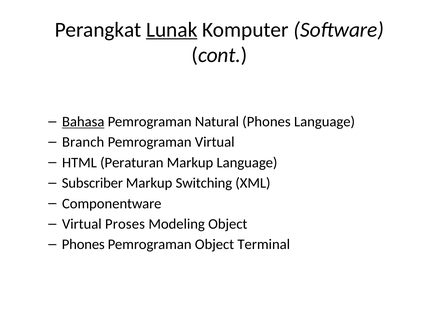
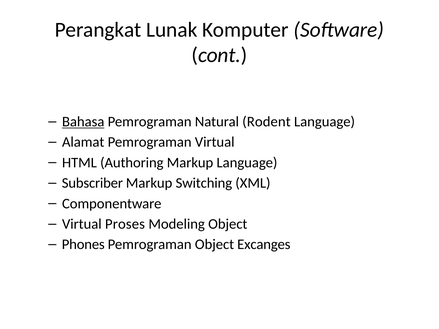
Lunak underline: present -> none
Natural Phones: Phones -> Rodent
Branch: Branch -> Alamat
Peraturan: Peraturan -> Authoring
Terminal: Terminal -> Excanges
